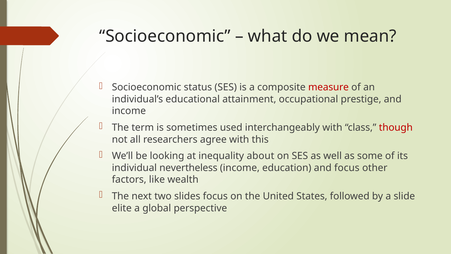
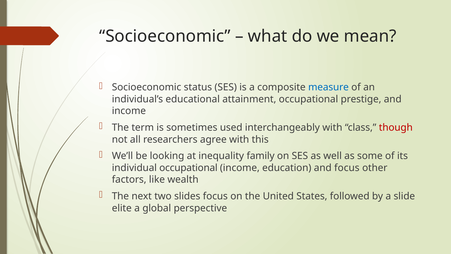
measure colour: red -> blue
about: about -> family
individual nevertheless: nevertheless -> occupational
